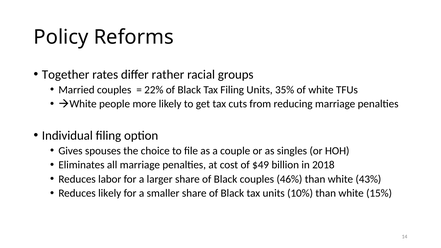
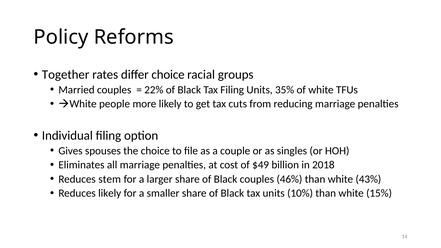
differ rather: rather -> choice
labor: labor -> stem
